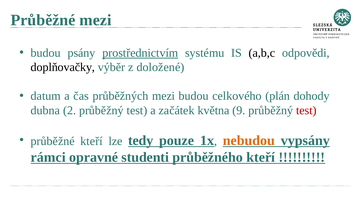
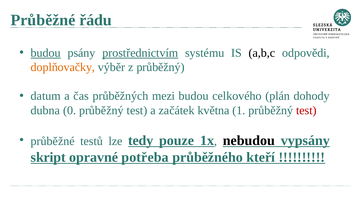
Průběžné mezi: mezi -> řádu
budou at (46, 53) underline: none -> present
doplňovačky colour: black -> orange
z doložené: doložené -> průběžný
2: 2 -> 0
9: 9 -> 1
průběžné kteří: kteří -> testů
nebudou colour: orange -> black
rámci: rámci -> skript
studenti: studenti -> potřeba
